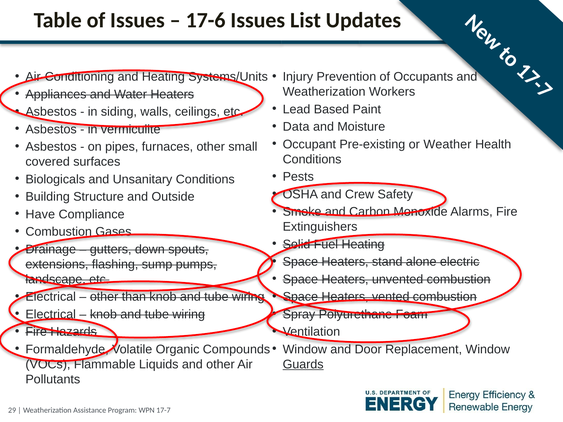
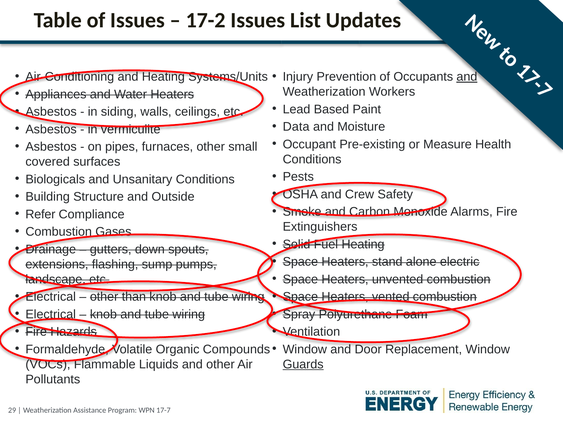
17-6: 17-6 -> 17-2
and at (467, 77) underline: none -> present
Weather: Weather -> Measure
Have: Have -> Refer
